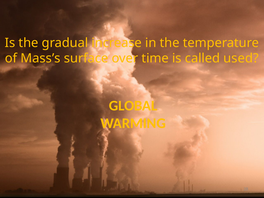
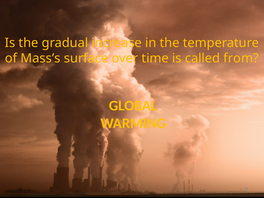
used: used -> from
